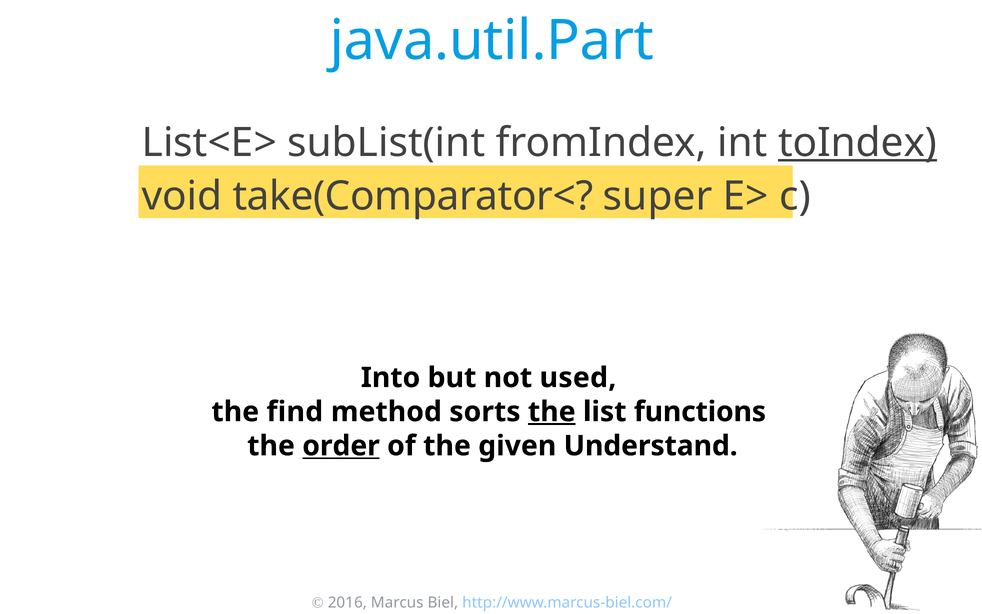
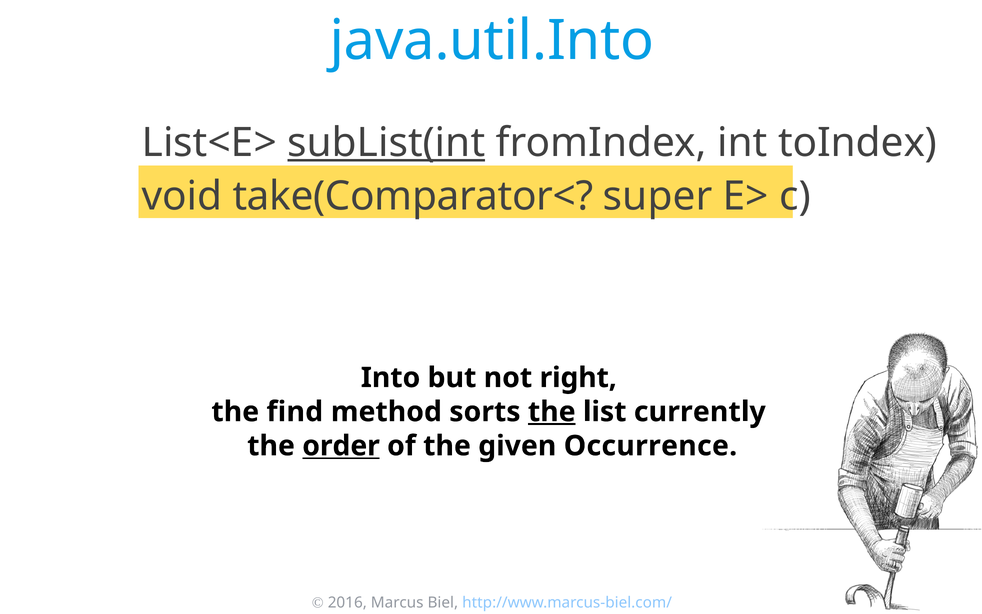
java.util.Part: java.util.Part -> java.util.Into
subList(int underline: none -> present
toIndex underline: present -> none
used: used -> right
functions: functions -> currently
Understand: Understand -> Occurrence
